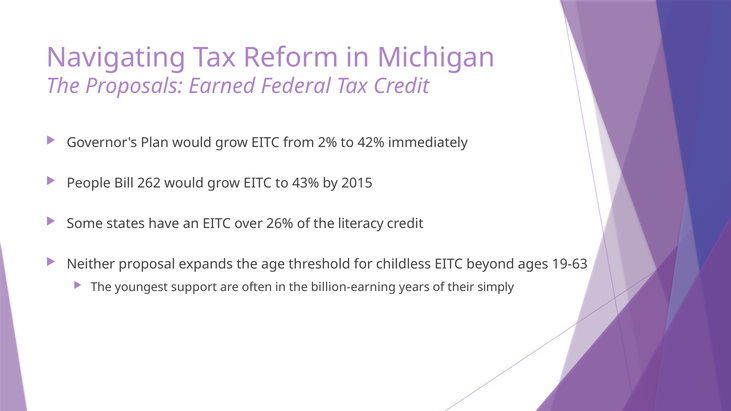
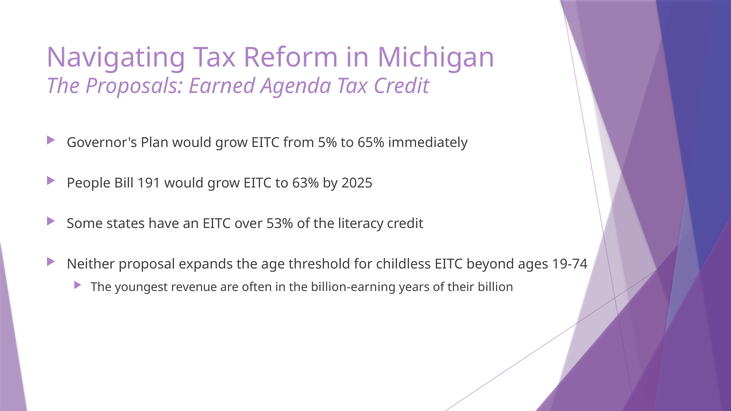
Federal: Federal -> Agenda
2%: 2% -> 5%
42%: 42% -> 65%
262: 262 -> 191
43%: 43% -> 63%
2015: 2015 -> 2025
26%: 26% -> 53%
19-63: 19-63 -> 19-74
support: support -> revenue
simply: simply -> billion
